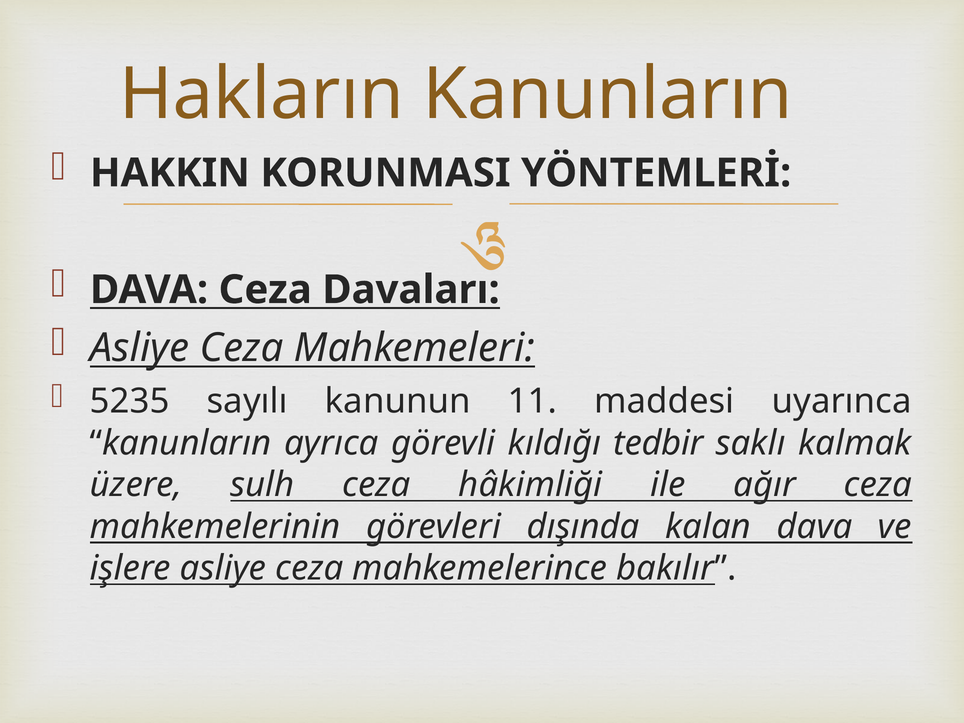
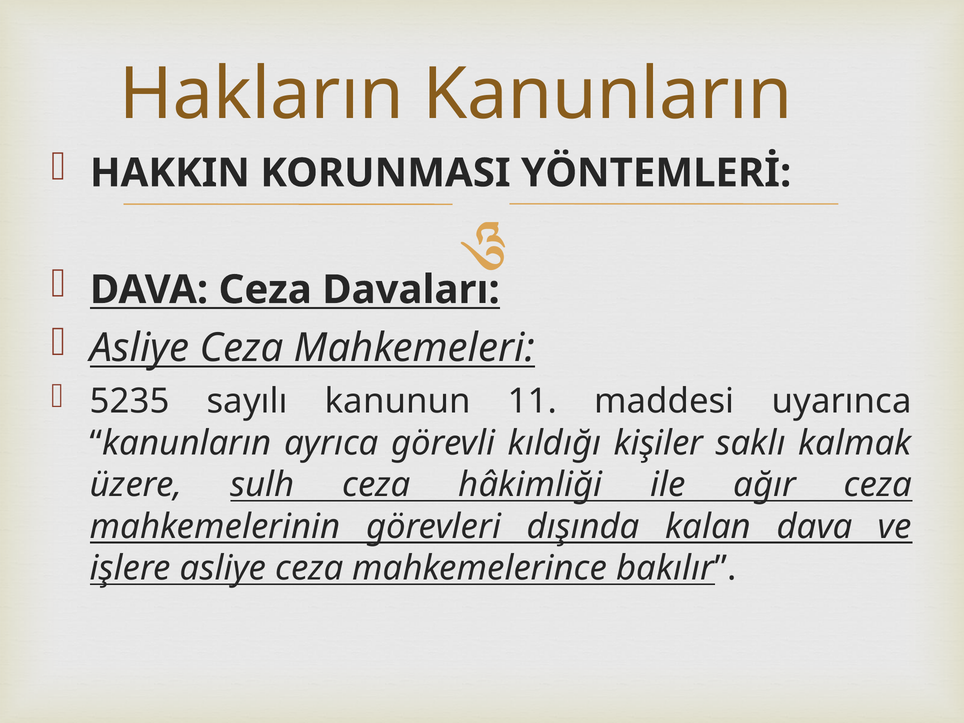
tedbir: tedbir -> kişiler
